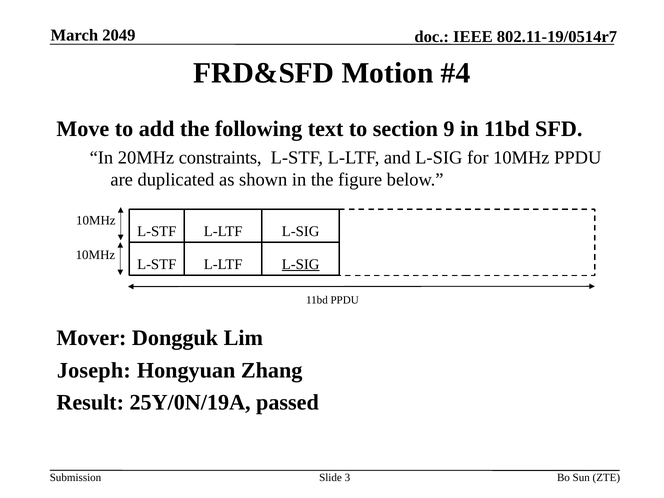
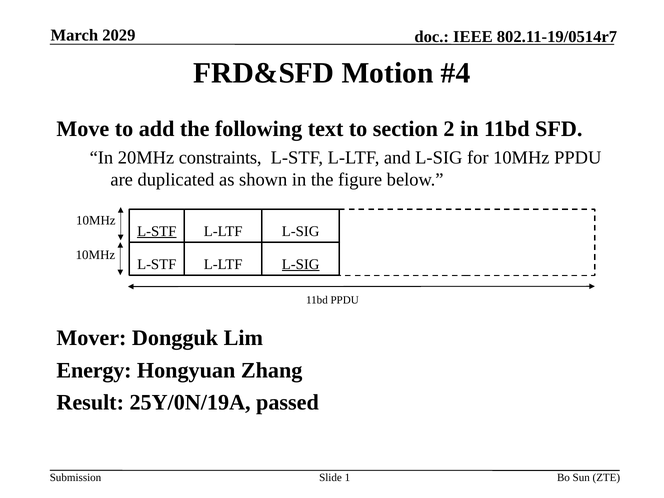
2049: 2049 -> 2029
9: 9 -> 2
L-STF at (157, 231) underline: none -> present
Joseph: Joseph -> Energy
3: 3 -> 1
